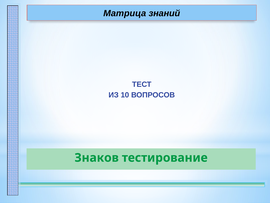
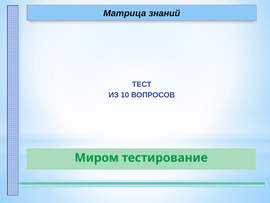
Знаков: Знаков -> Миром
